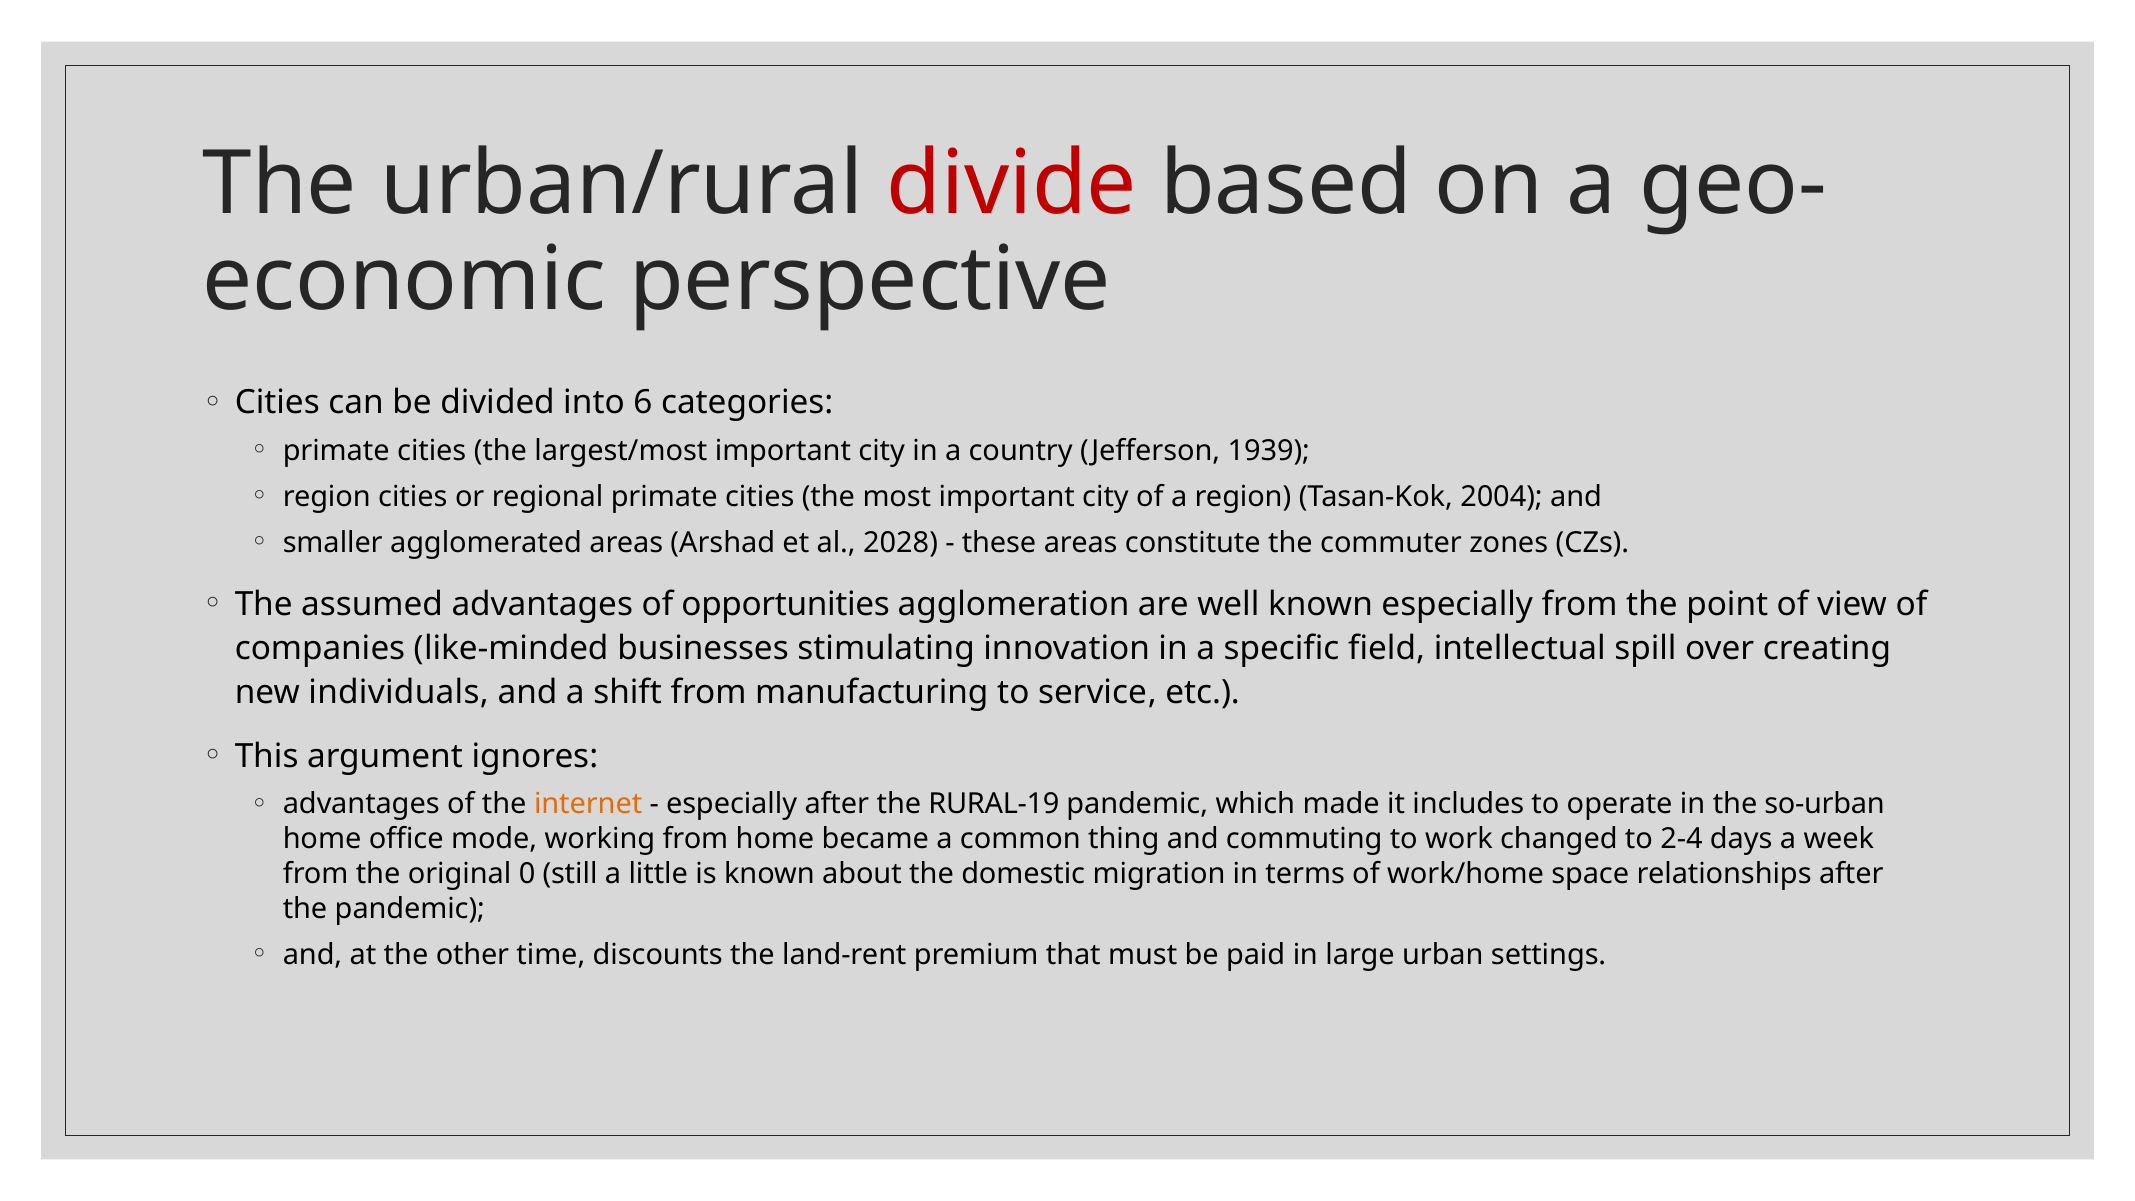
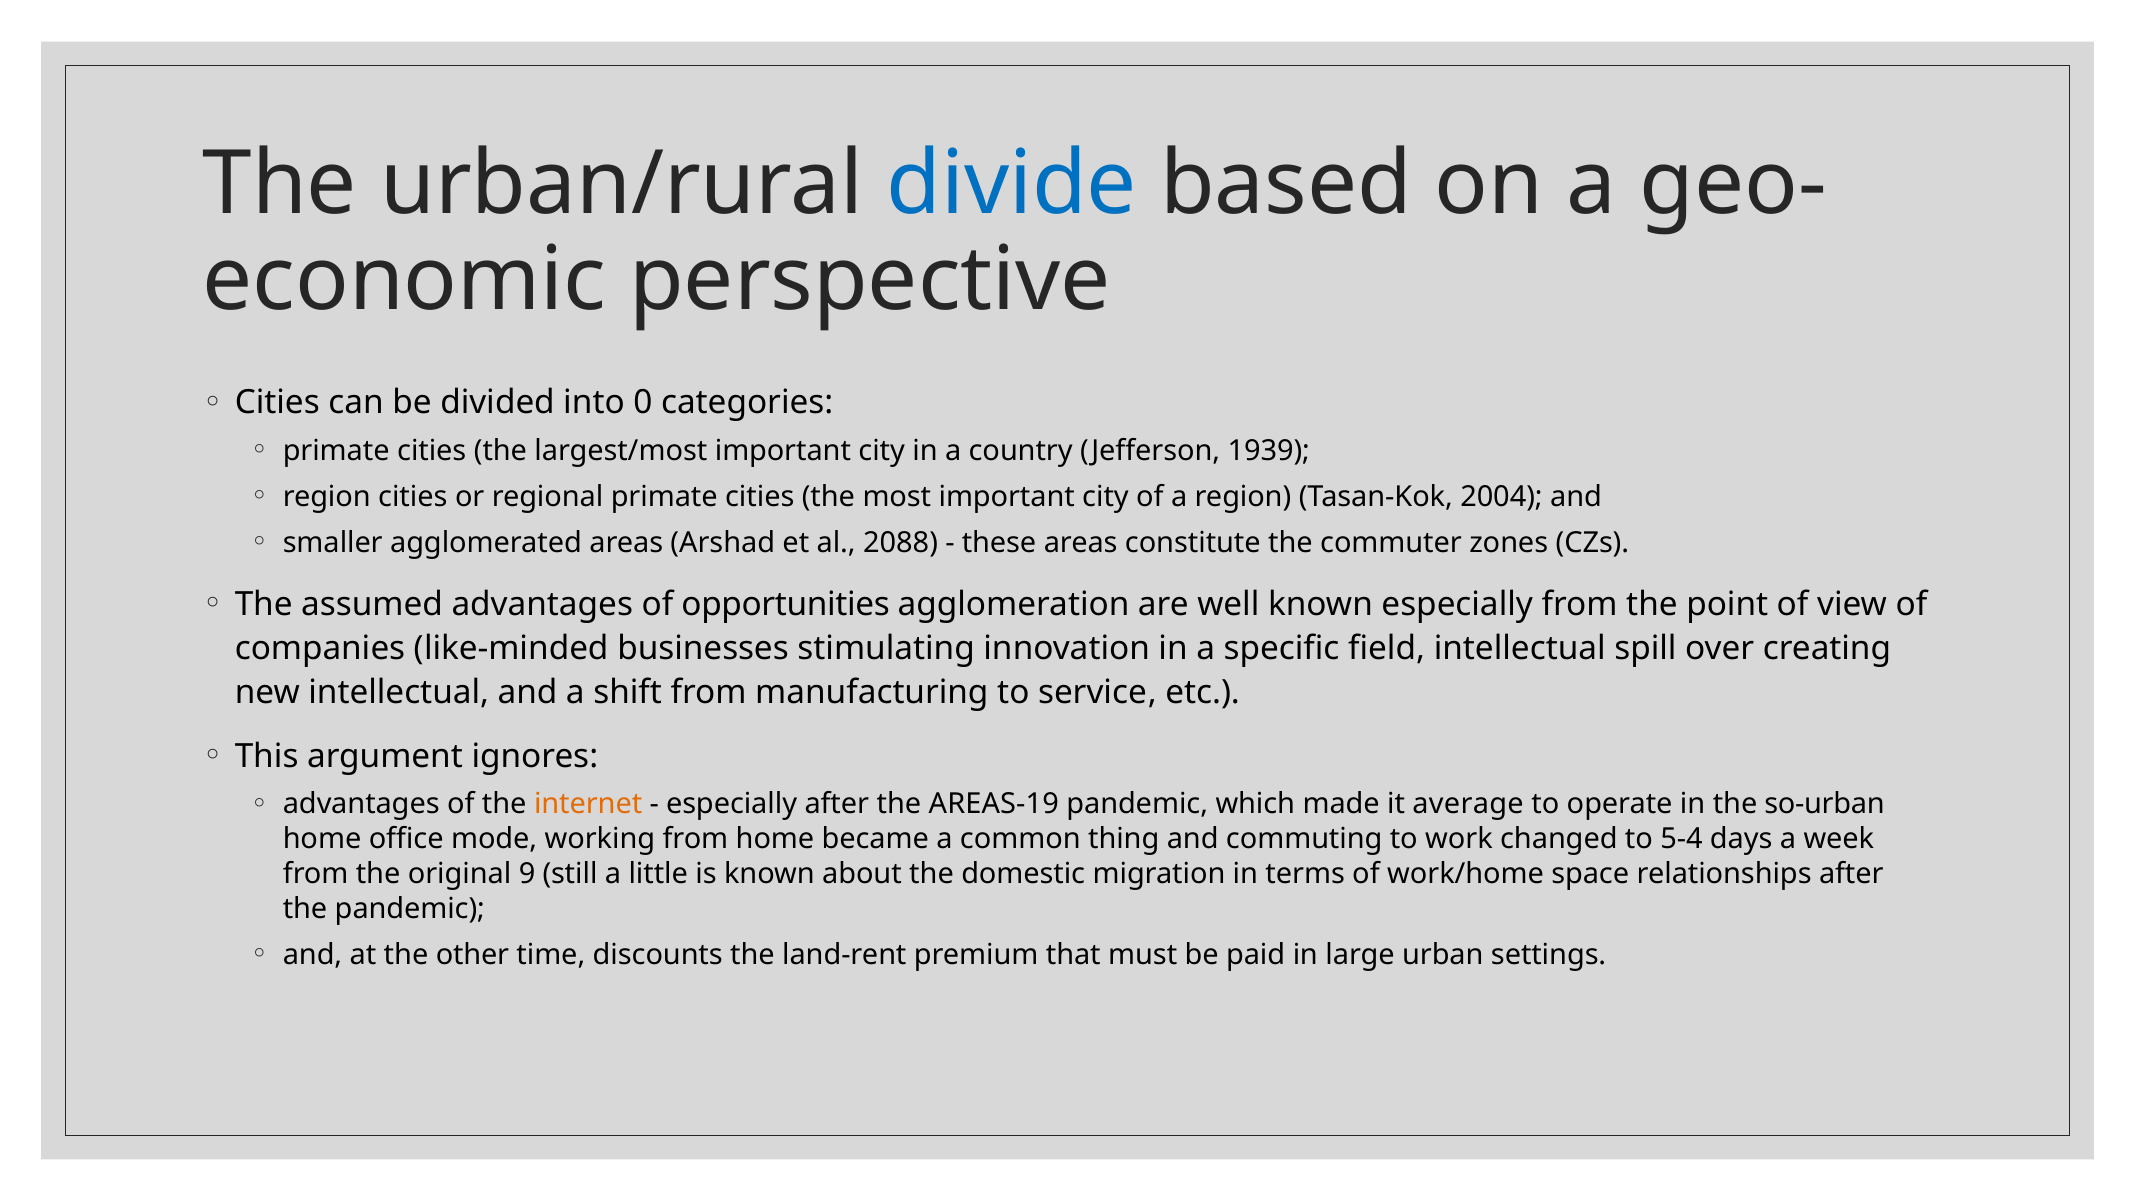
divide colour: red -> blue
6: 6 -> 0
2028: 2028 -> 2088
new individuals: individuals -> intellectual
RURAL-19: RURAL-19 -> AREAS-19
includes: includes -> average
2-4: 2-4 -> 5-4
0: 0 -> 9
